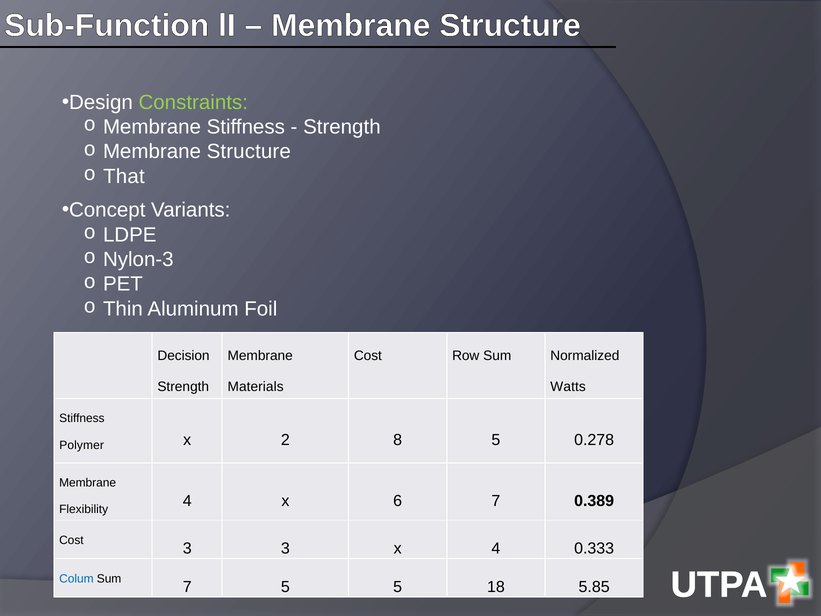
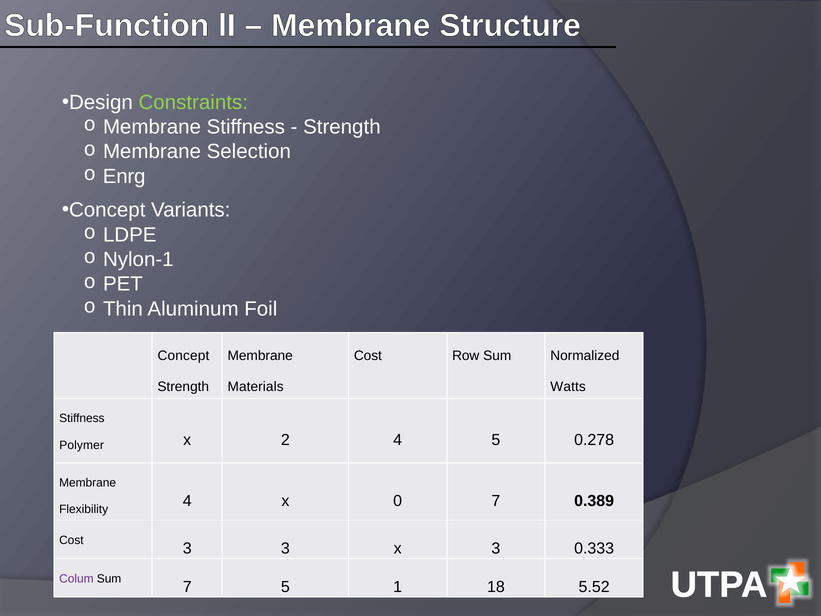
Structure at (249, 152): Structure -> Selection
That: That -> Enrg
Nylon-3: Nylon-3 -> Nylon-1
Decision at (184, 356): Decision -> Concept
2 8: 8 -> 4
6: 6 -> 0
x 4: 4 -> 3
Colum colour: blue -> purple
5 5: 5 -> 1
5.85: 5.85 -> 5.52
